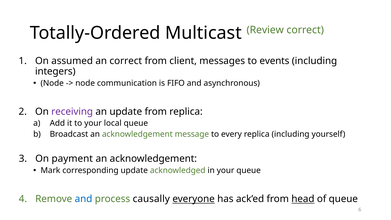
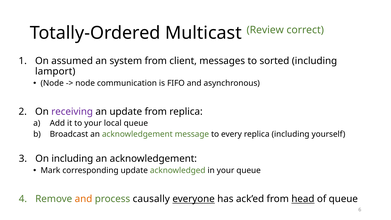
an correct: correct -> system
events: events -> sorted
integers: integers -> lamport
On payment: payment -> including
and at (84, 199) colour: blue -> orange
